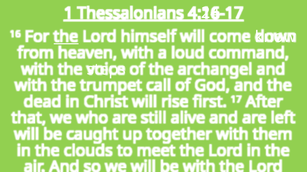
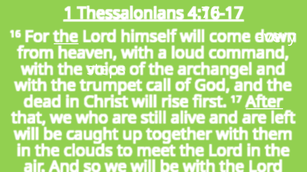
4:24-17: 4:24-17 -> 4:70-17
know: know -> every
After underline: none -> present
